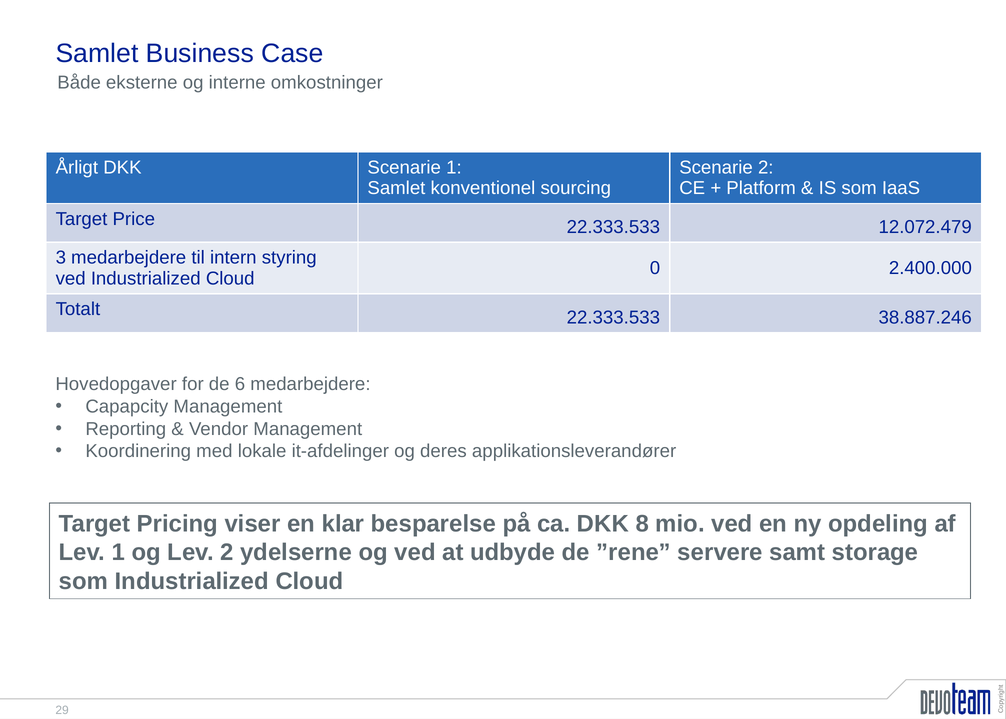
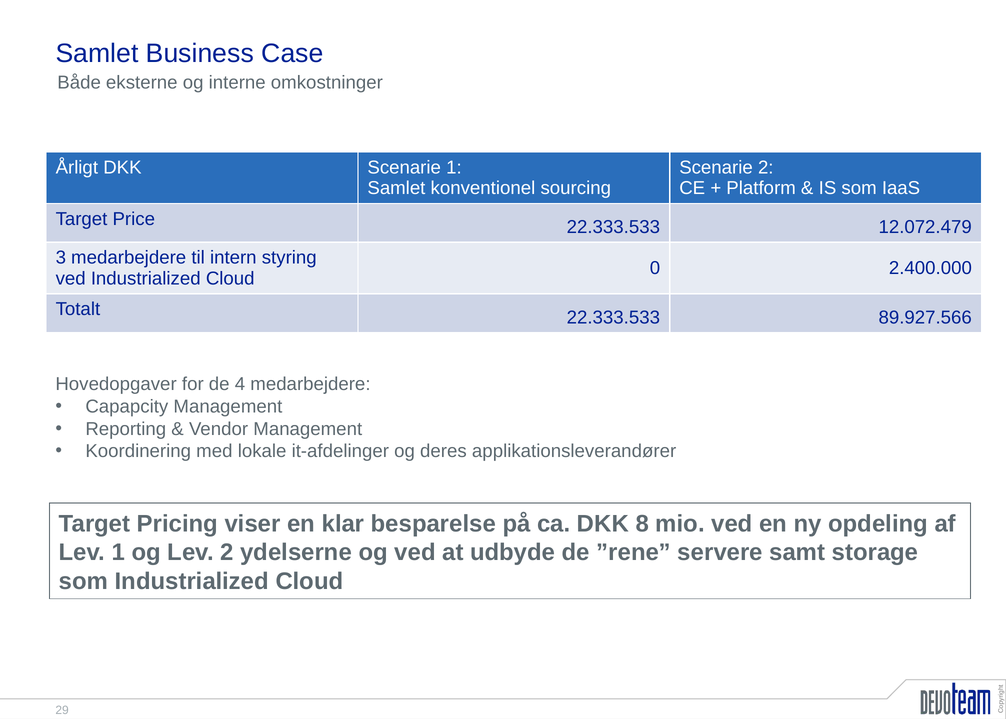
38.887.246: 38.887.246 -> 89.927.566
6: 6 -> 4
